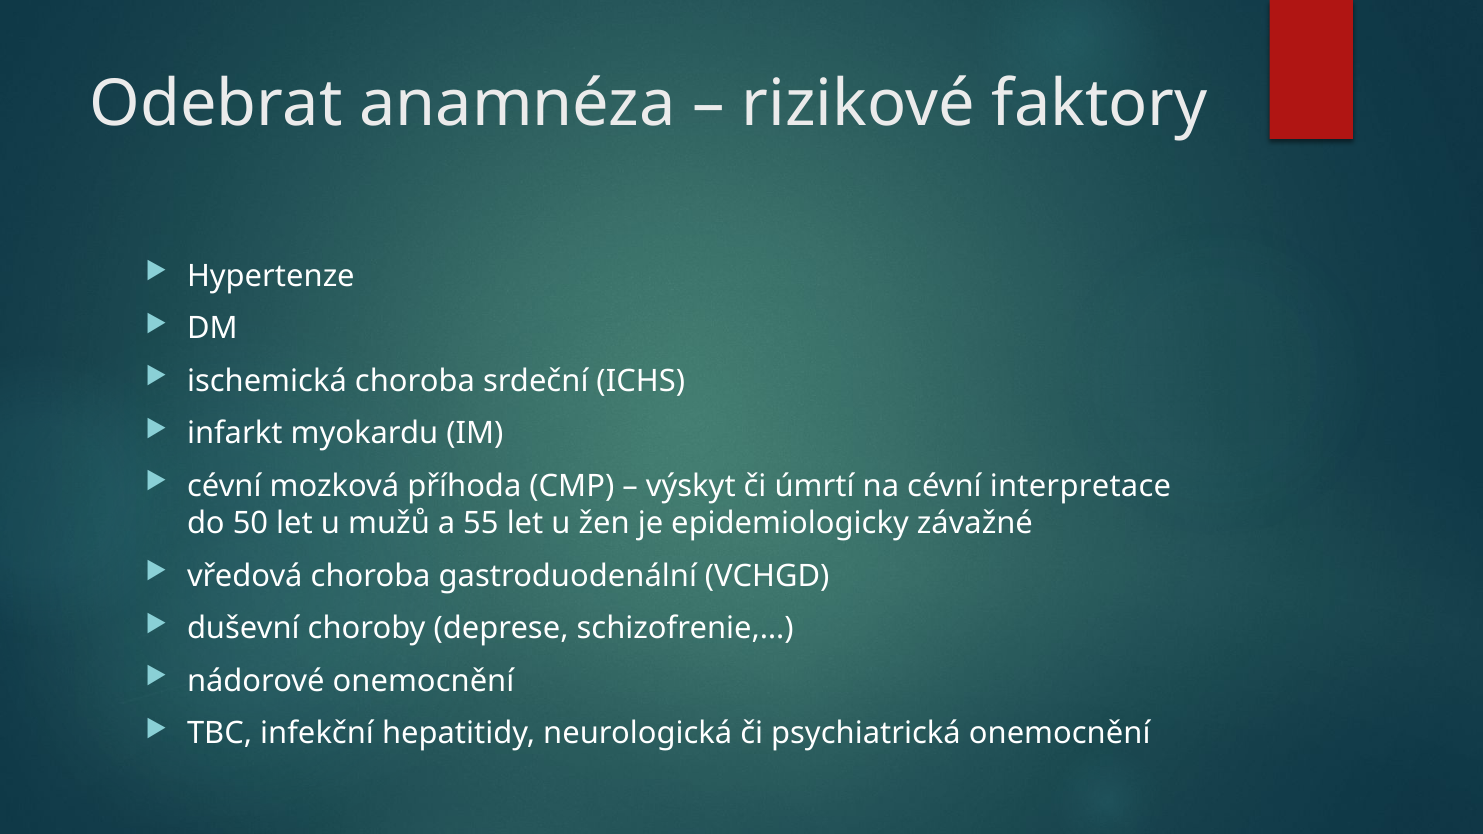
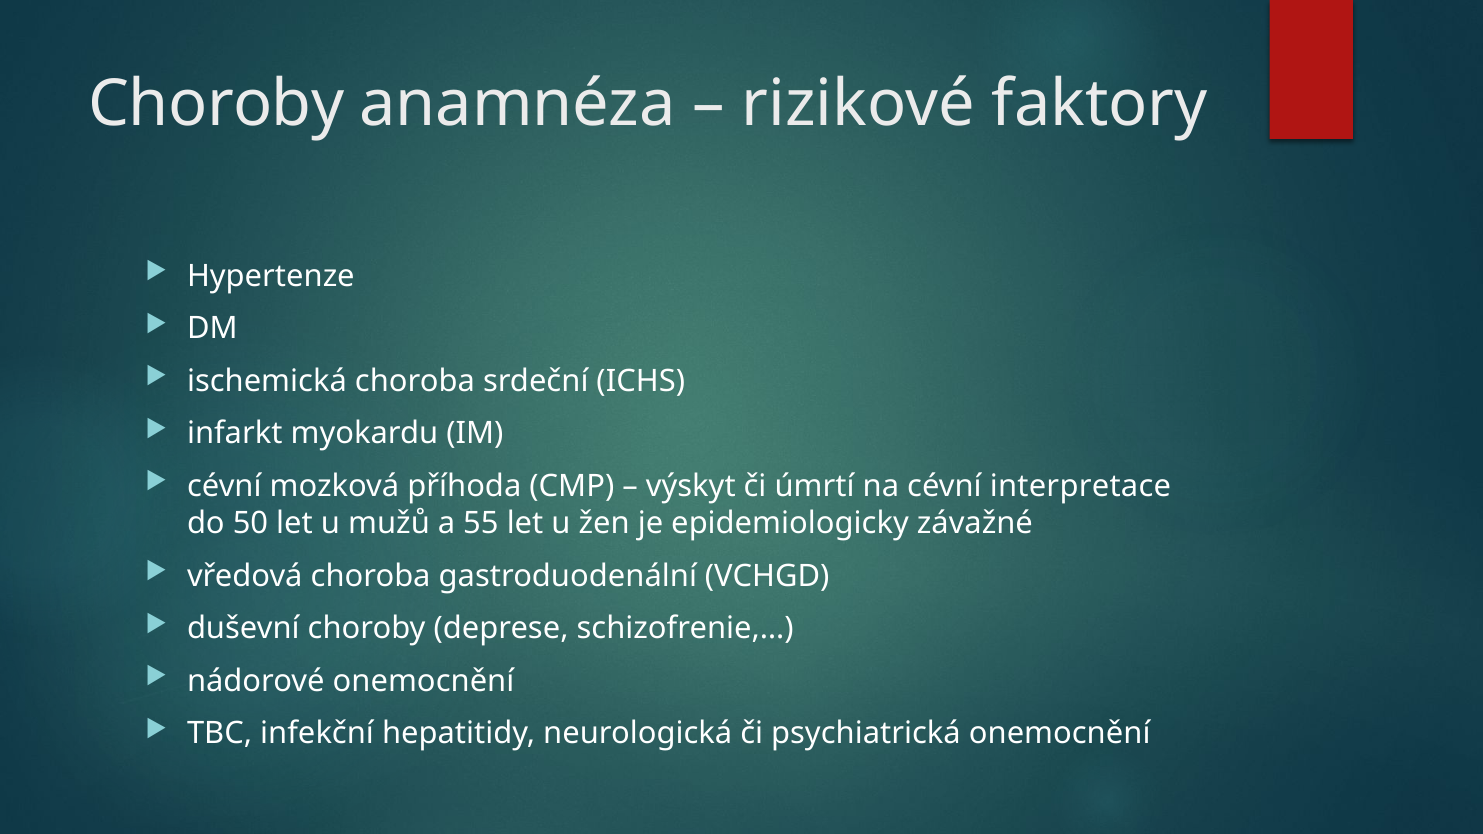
Odebrat at (216, 104): Odebrat -> Choroby
